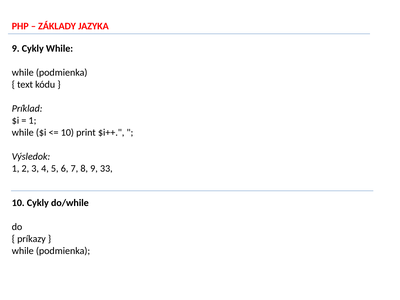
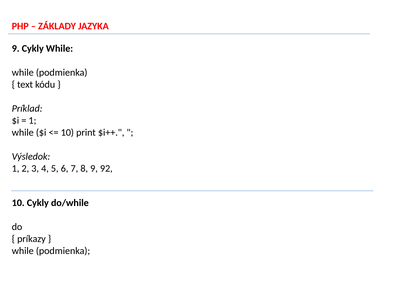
33: 33 -> 92
